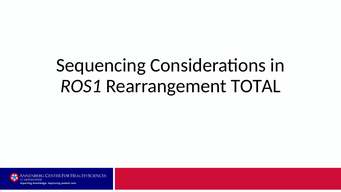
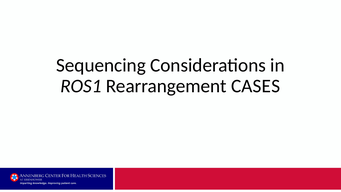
TOTAL: TOTAL -> CASES
